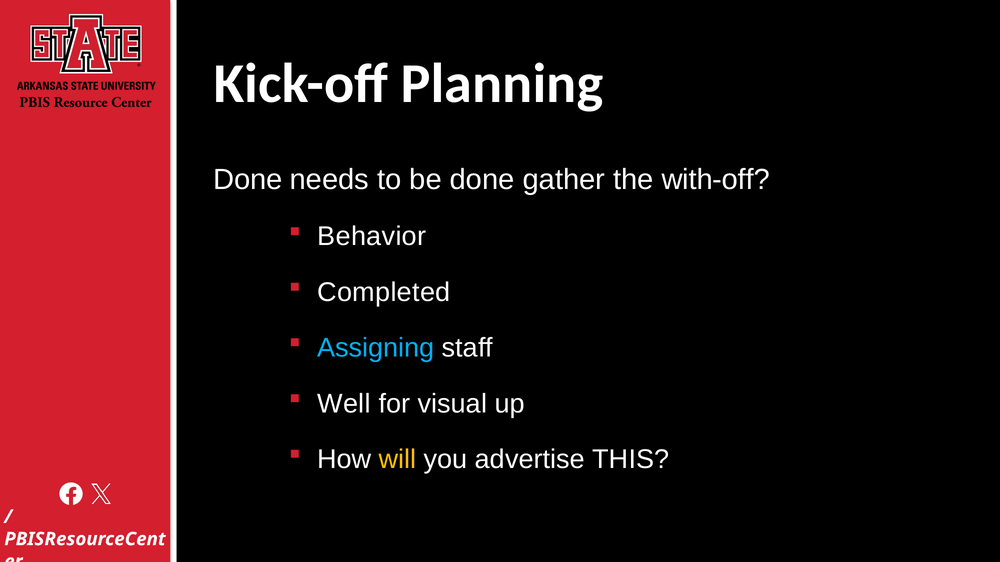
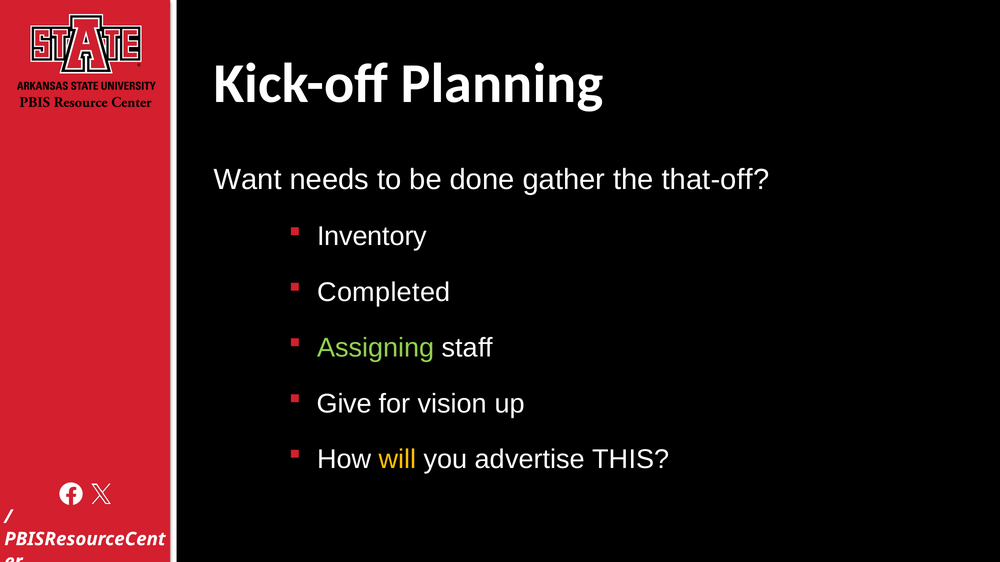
Done at (248, 180): Done -> Want
with-off: with-off -> that-off
Behavior: Behavior -> Inventory
Assigning colour: light blue -> light green
Well: Well -> Give
visual: visual -> vision
